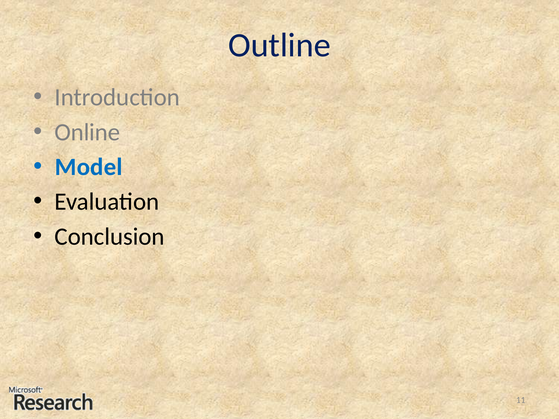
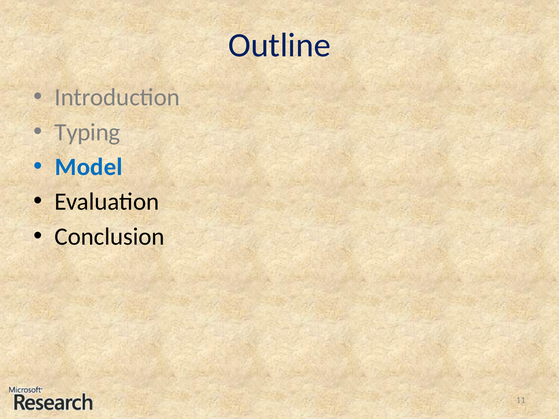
Online: Online -> Typing
